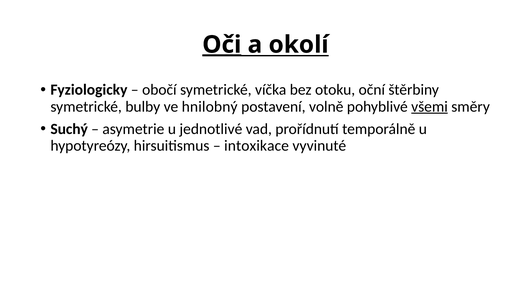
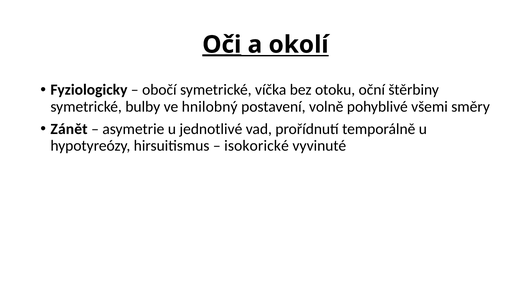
všemi underline: present -> none
Suchý: Suchý -> Zánět
intoxikace: intoxikace -> isokorické
